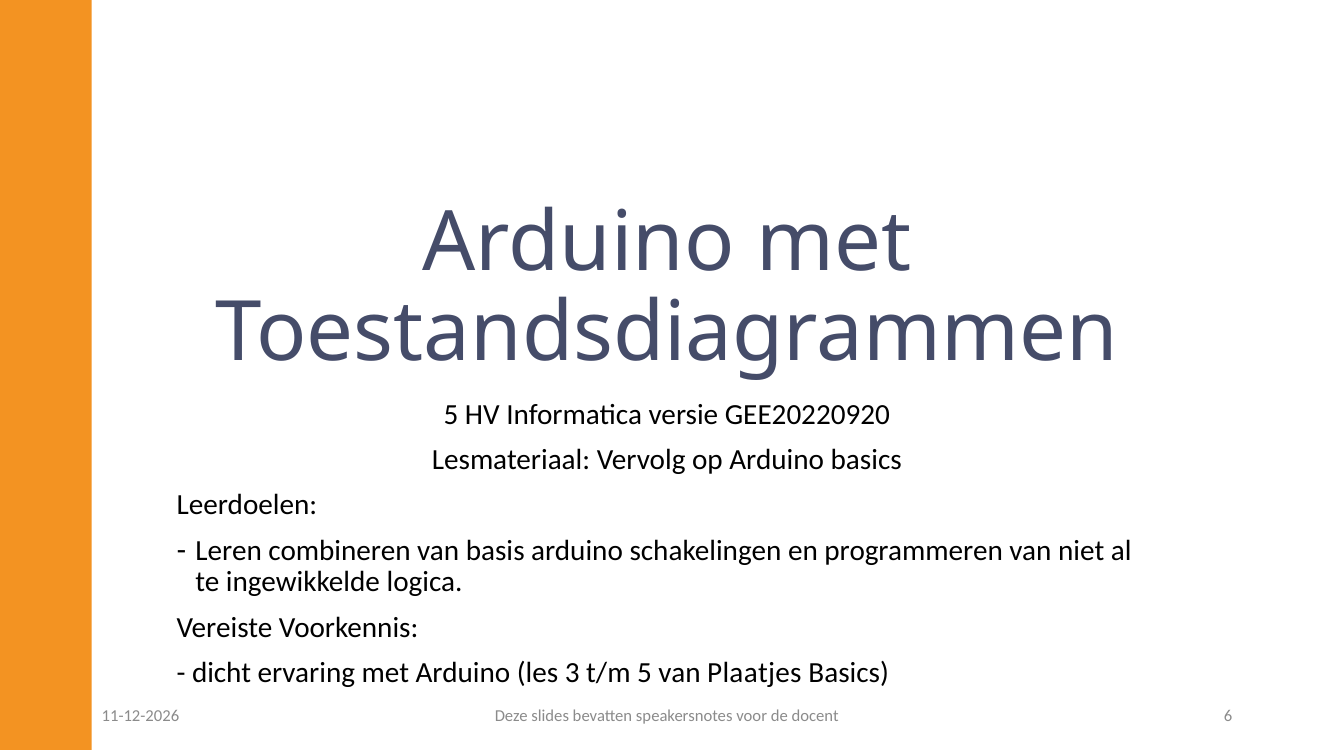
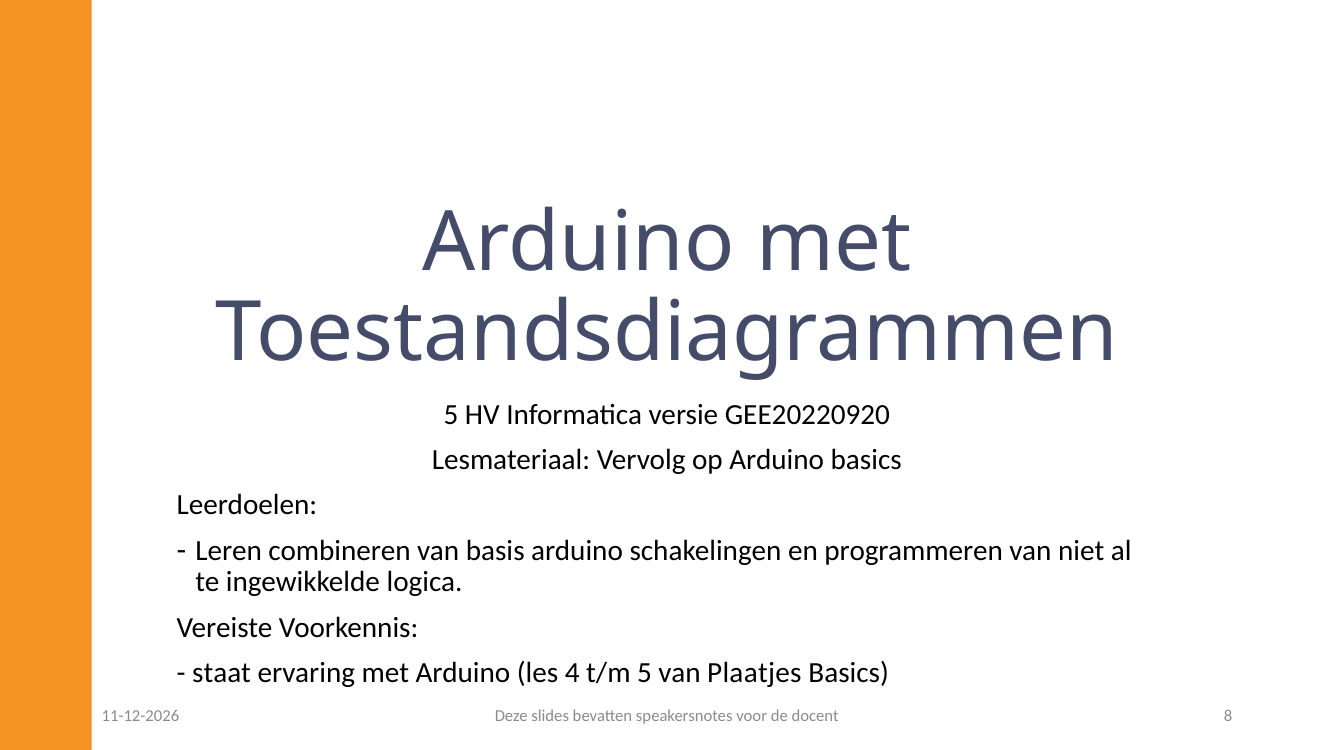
dicht: dicht -> staat
3: 3 -> 4
6: 6 -> 8
